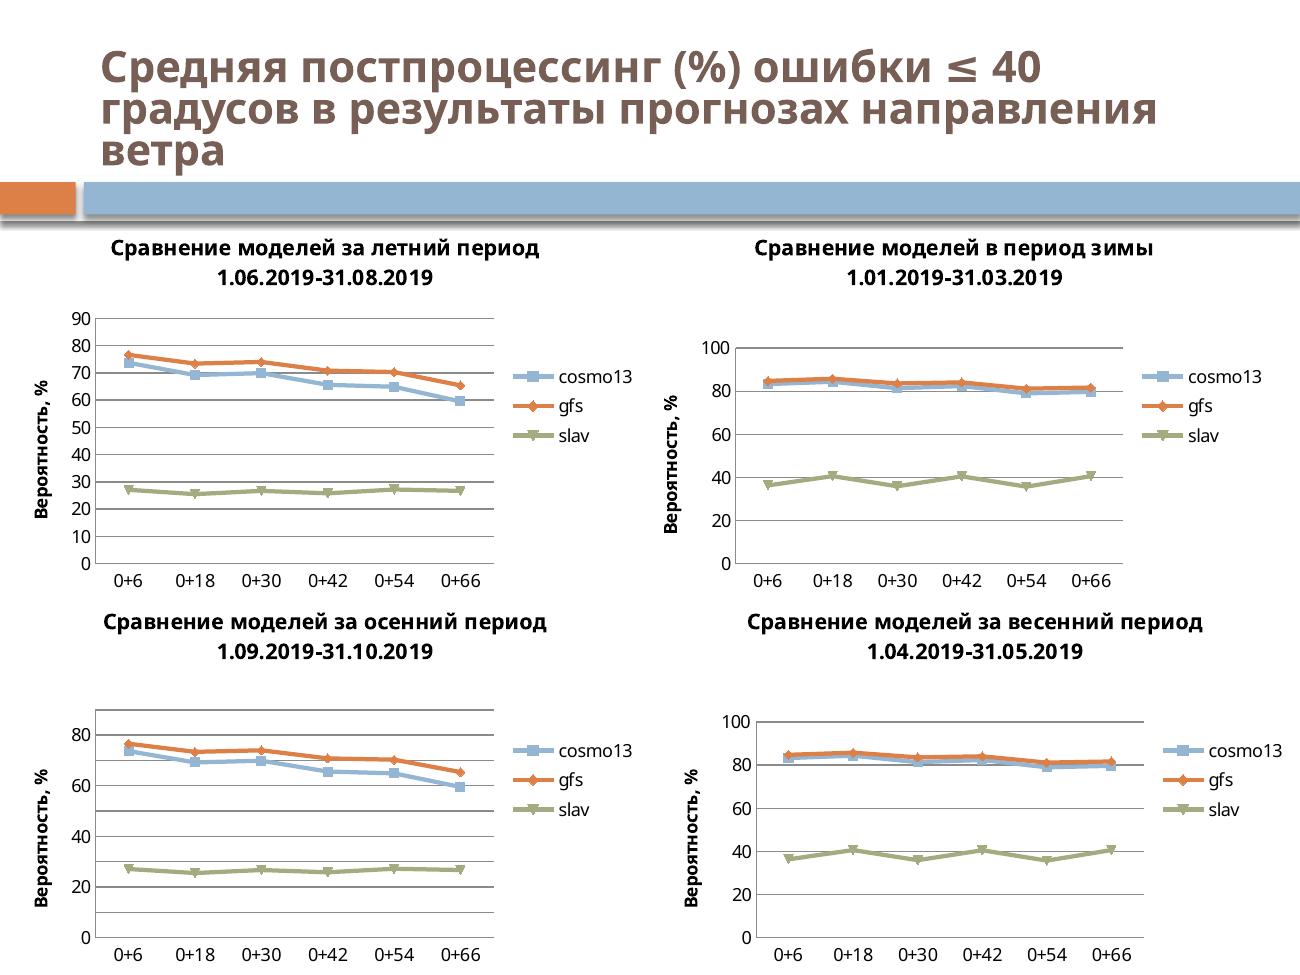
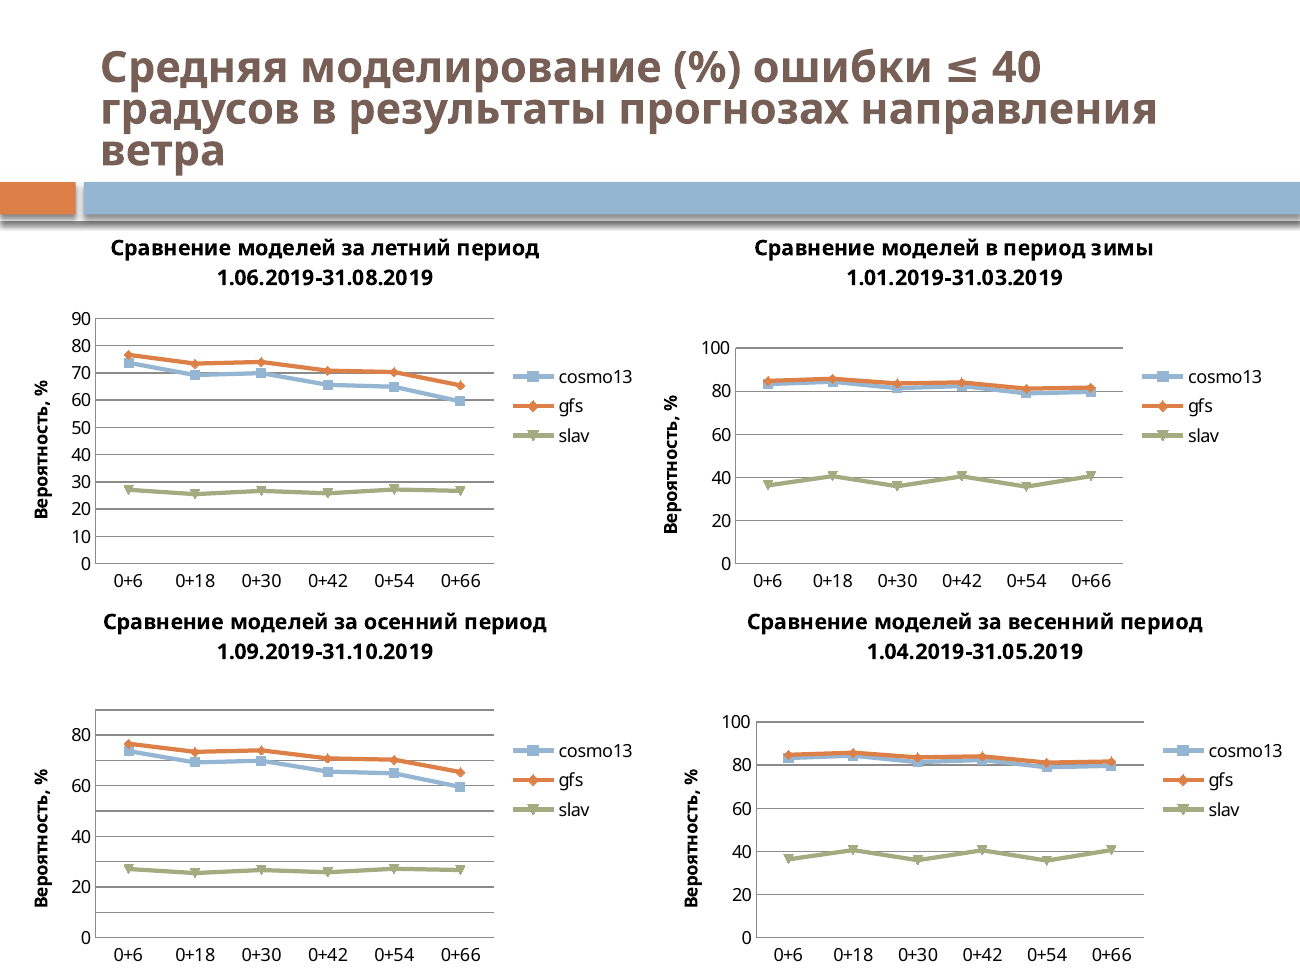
постпроцессинг: постпроцессинг -> моделирование
